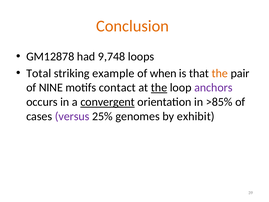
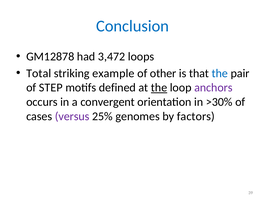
Conclusion colour: orange -> blue
9,748: 9,748 -> 3,472
when: when -> other
the at (220, 73) colour: orange -> blue
NINE: NINE -> STEP
contact: contact -> defined
convergent underline: present -> none
>85%: >85% -> >30%
exhibit: exhibit -> factors
